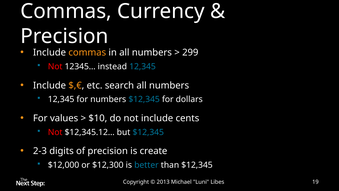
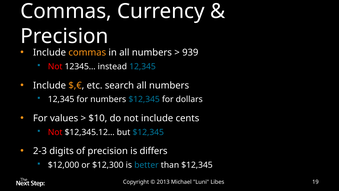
299: 299 -> 939
create: create -> differs
